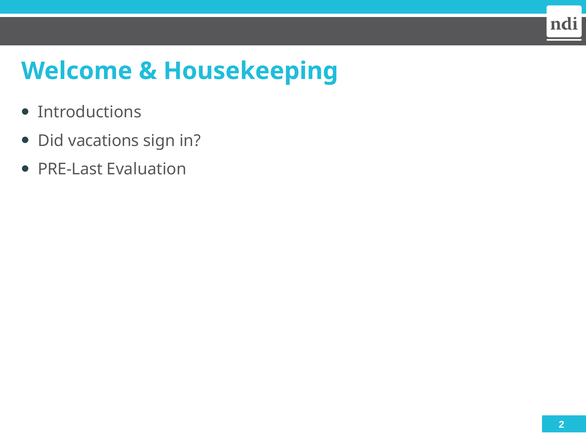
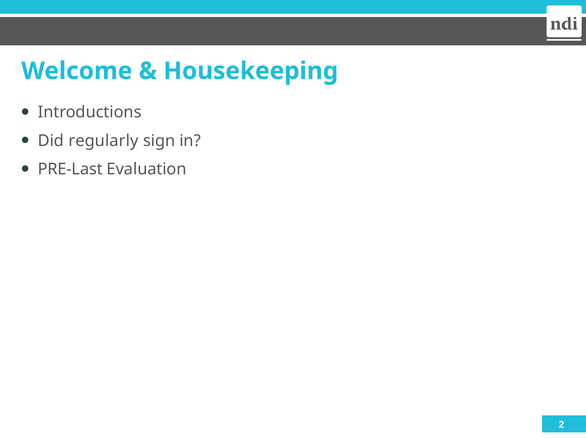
vacations: vacations -> regularly
